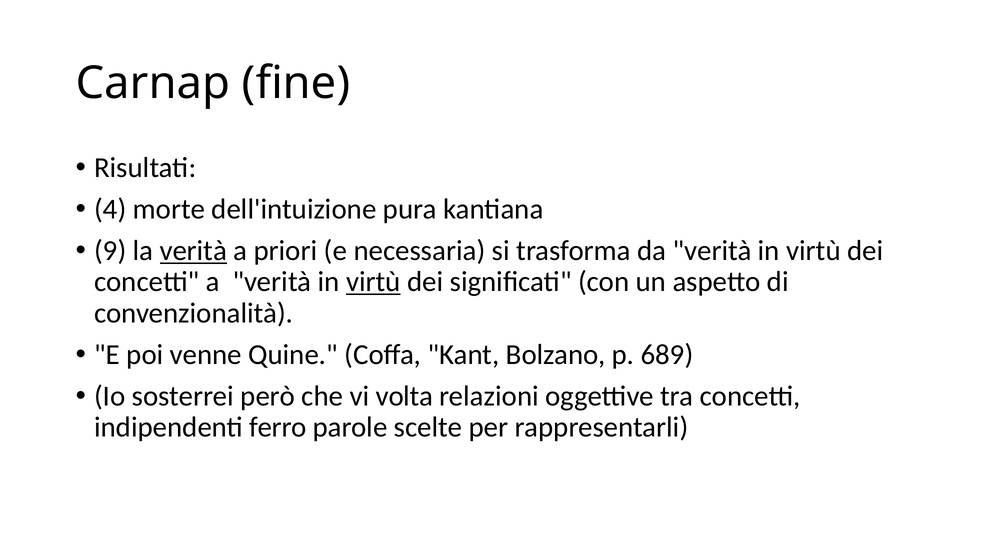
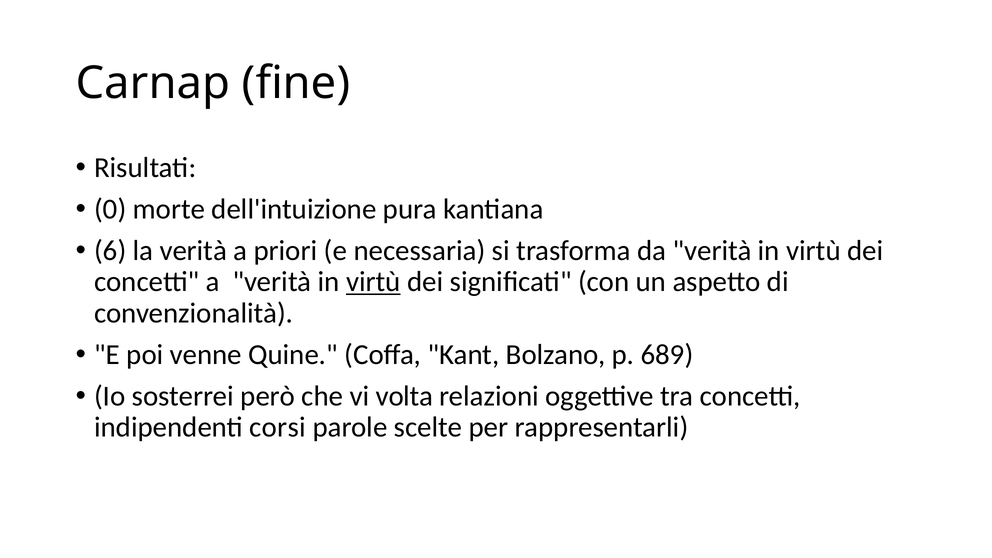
4: 4 -> 0
9: 9 -> 6
verità at (193, 251) underline: present -> none
ferro: ferro -> corsi
